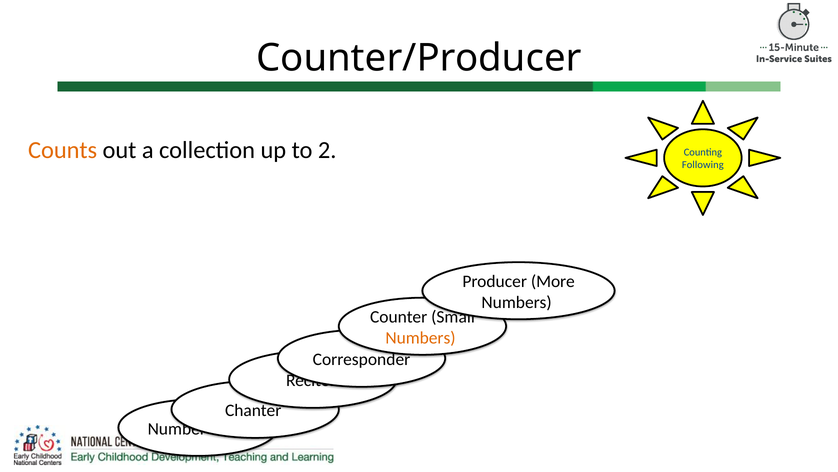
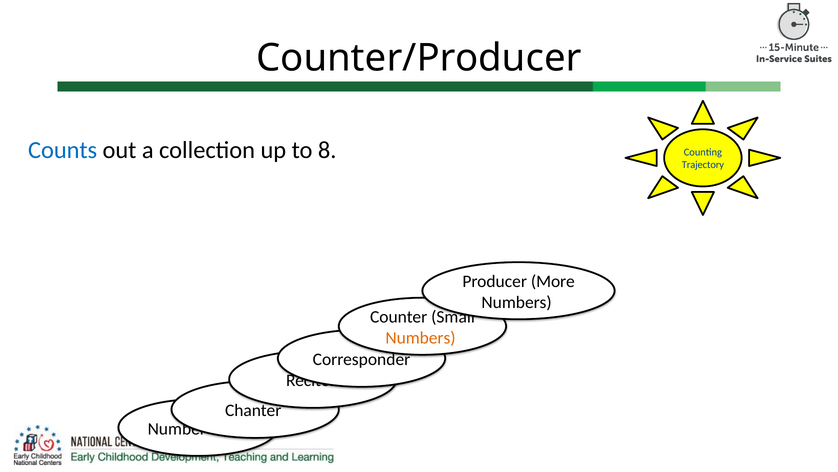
Counts colour: orange -> blue
2: 2 -> 8
Following: Following -> Trajectory
